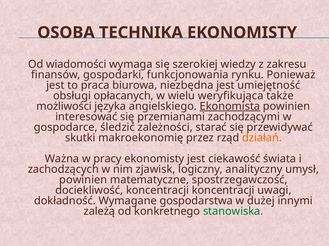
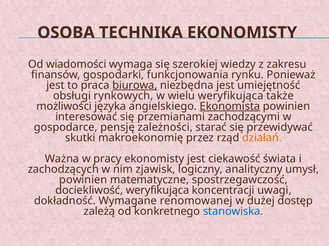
biurowa underline: none -> present
opłacanych: opłacanych -> rynkowych
śledzić: śledzić -> pensję
dociekliwość koncentracji: koncentracji -> weryfikująca
gospodarstwa: gospodarstwa -> renomowanej
innymi: innymi -> dostęp
stanowiska colour: green -> blue
